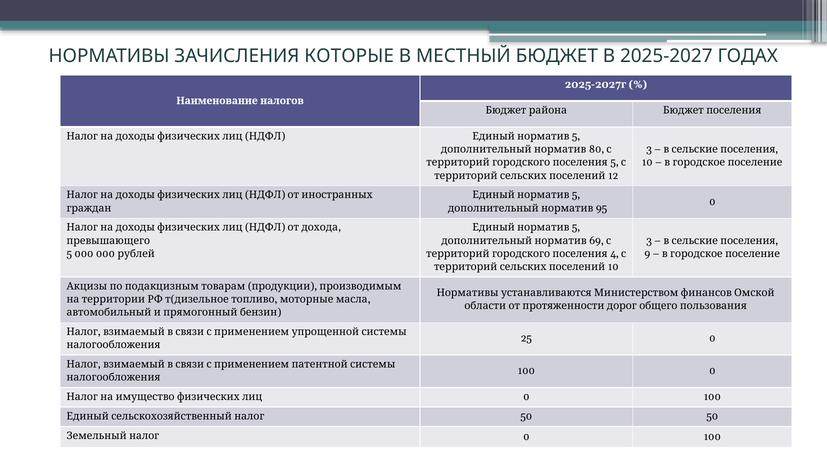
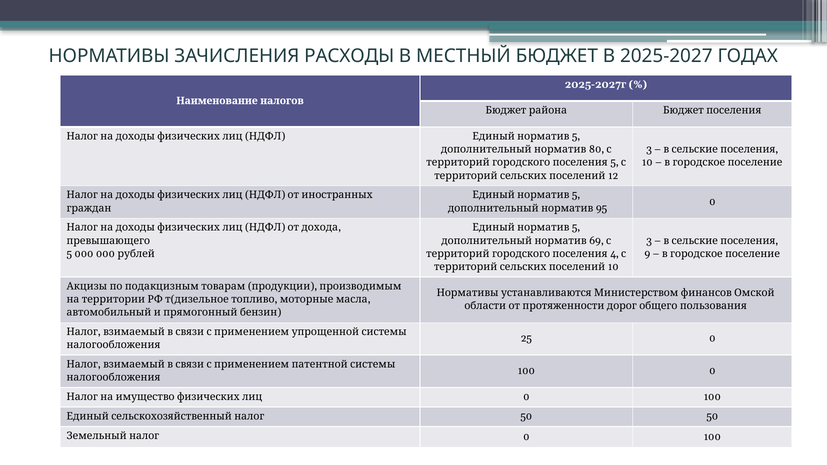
КОТОРЫЕ: КОТОРЫЕ -> РАСХОДЫ
